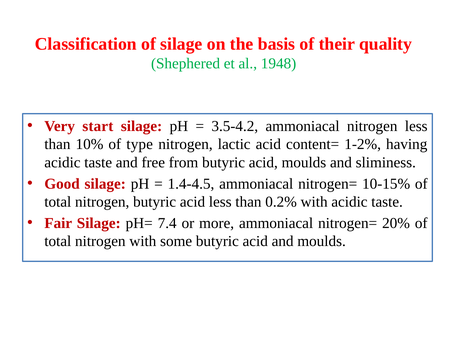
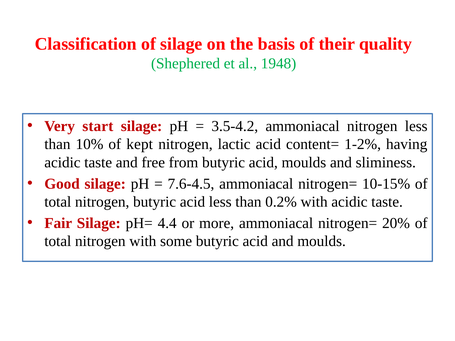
type: type -> kept
1.4-4.5: 1.4-4.5 -> 7.6-4.5
7.4: 7.4 -> 4.4
